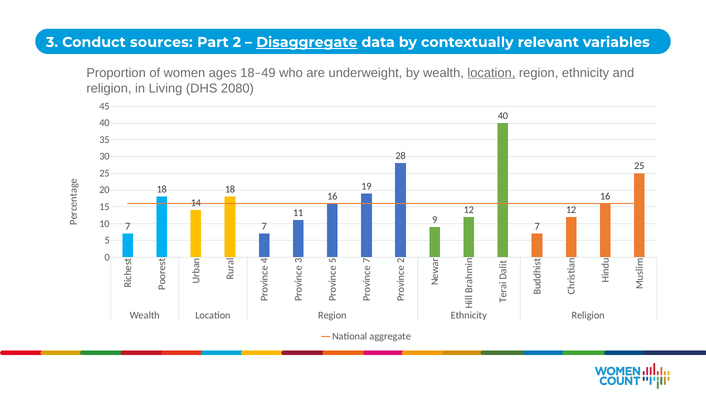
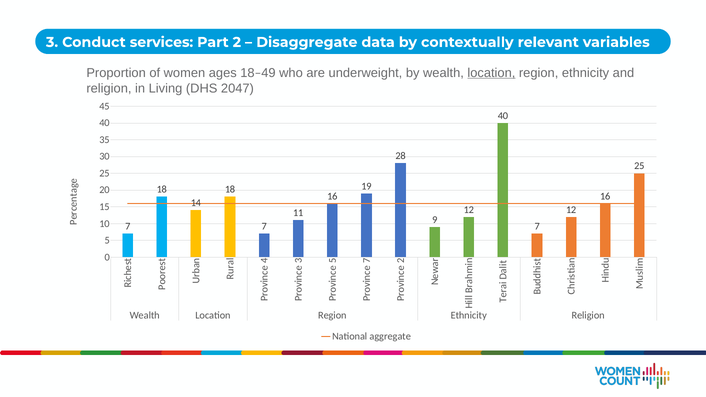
sources: sources -> services
Disaggregate underline: present -> none
2080: 2080 -> 2047
